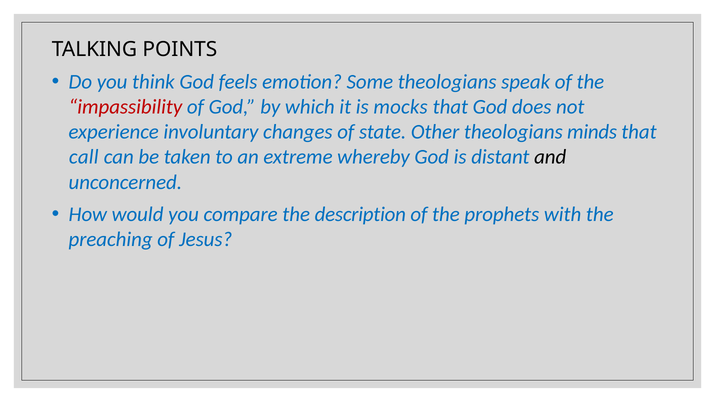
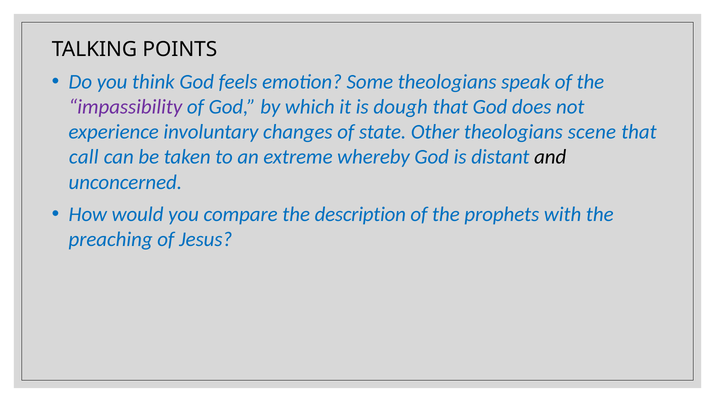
impassibility colour: red -> purple
mocks: mocks -> dough
minds: minds -> scene
